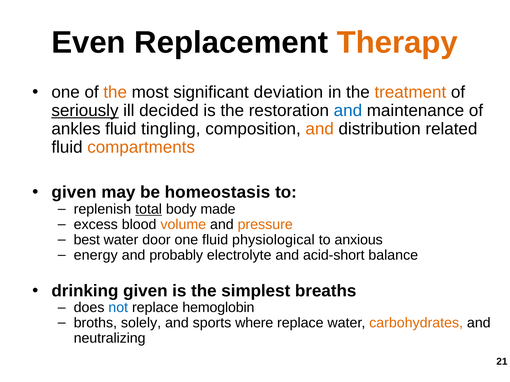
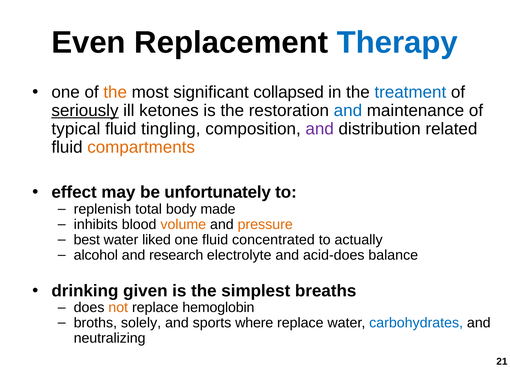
Therapy colour: orange -> blue
deviation: deviation -> collapsed
treatment colour: orange -> blue
decided: decided -> ketones
ankles: ankles -> typical
and at (320, 129) colour: orange -> purple
given at (74, 193): given -> effect
homeostasis: homeostasis -> unfortunately
total underline: present -> none
excess: excess -> inhibits
door: door -> liked
physiological: physiological -> concentrated
anxious: anxious -> actually
energy: energy -> alcohol
probably: probably -> research
acid-short: acid-short -> acid-does
not colour: blue -> orange
carbohydrates colour: orange -> blue
